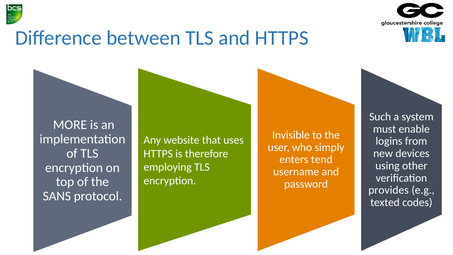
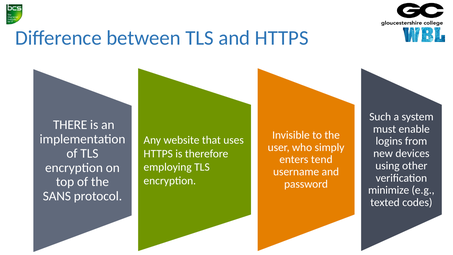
MORE: MORE -> THERE
provides: provides -> minimize
